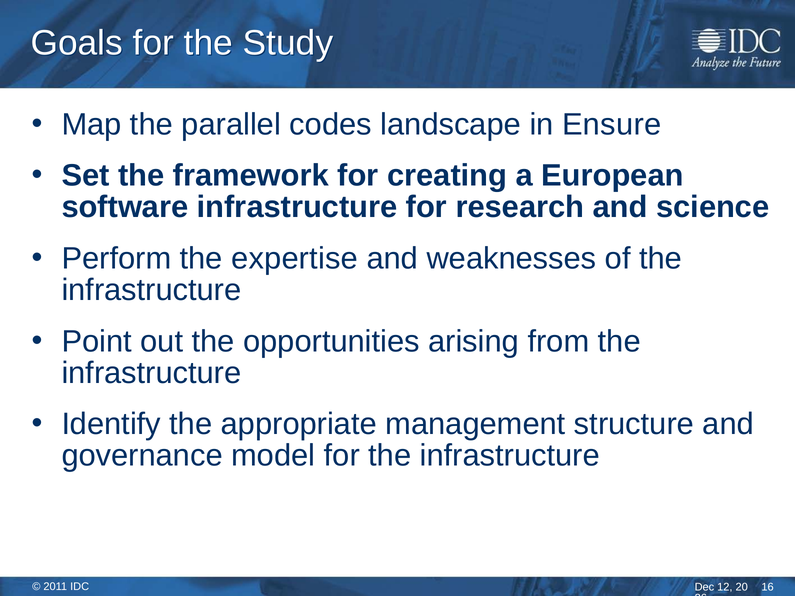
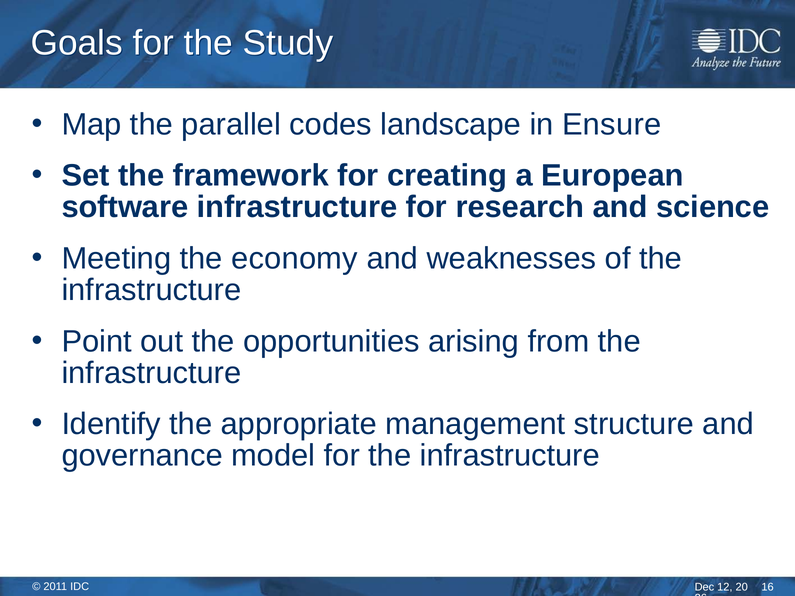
Perform: Perform -> Meeting
expertise: expertise -> economy
